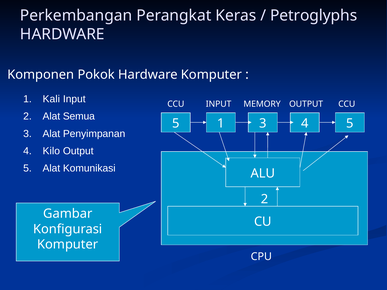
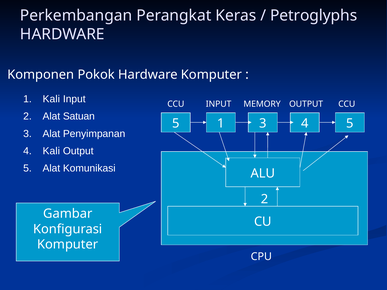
Semua: Semua -> Satuan
4 Kilo: Kilo -> Kali
